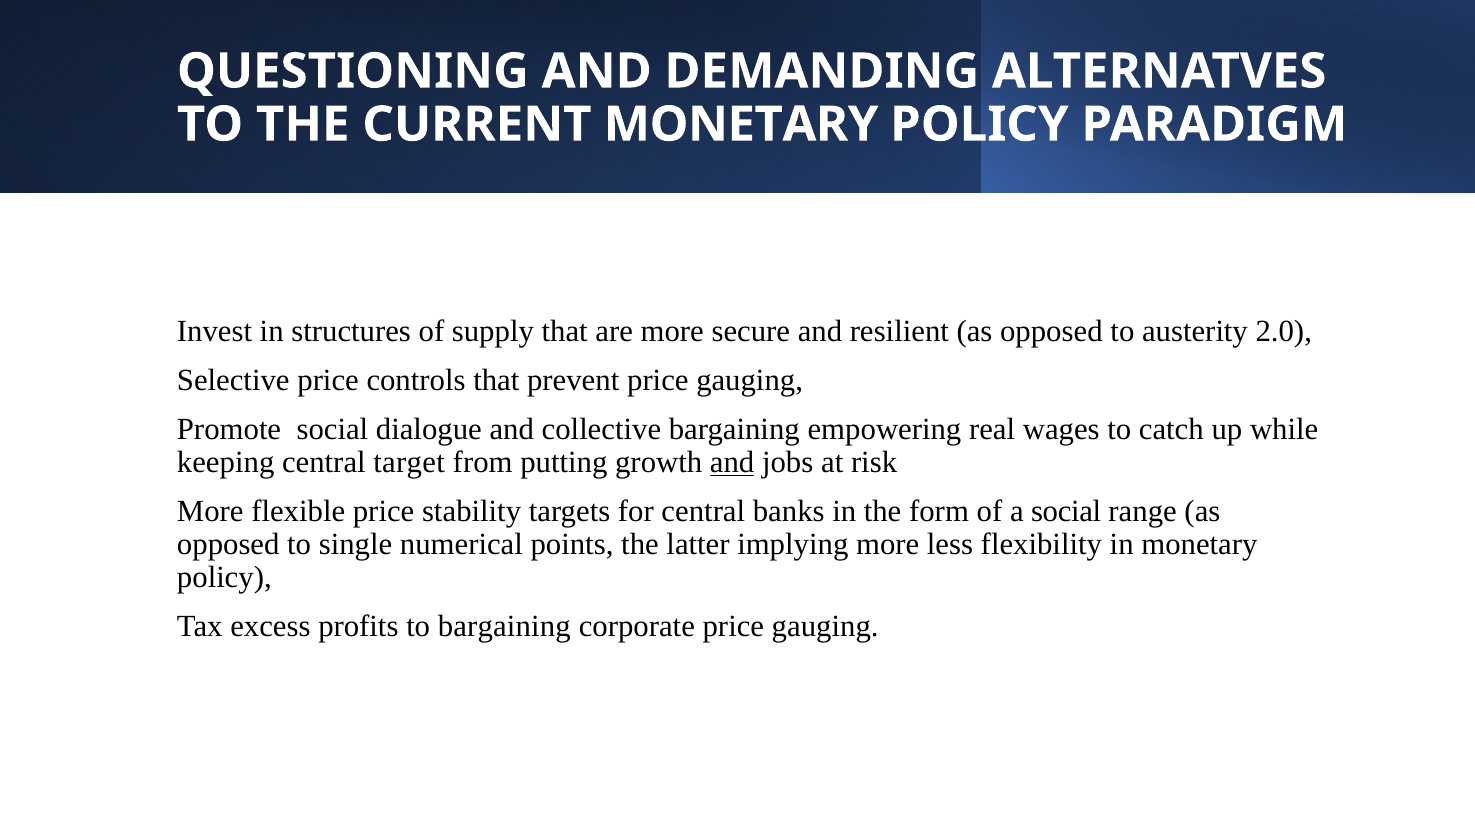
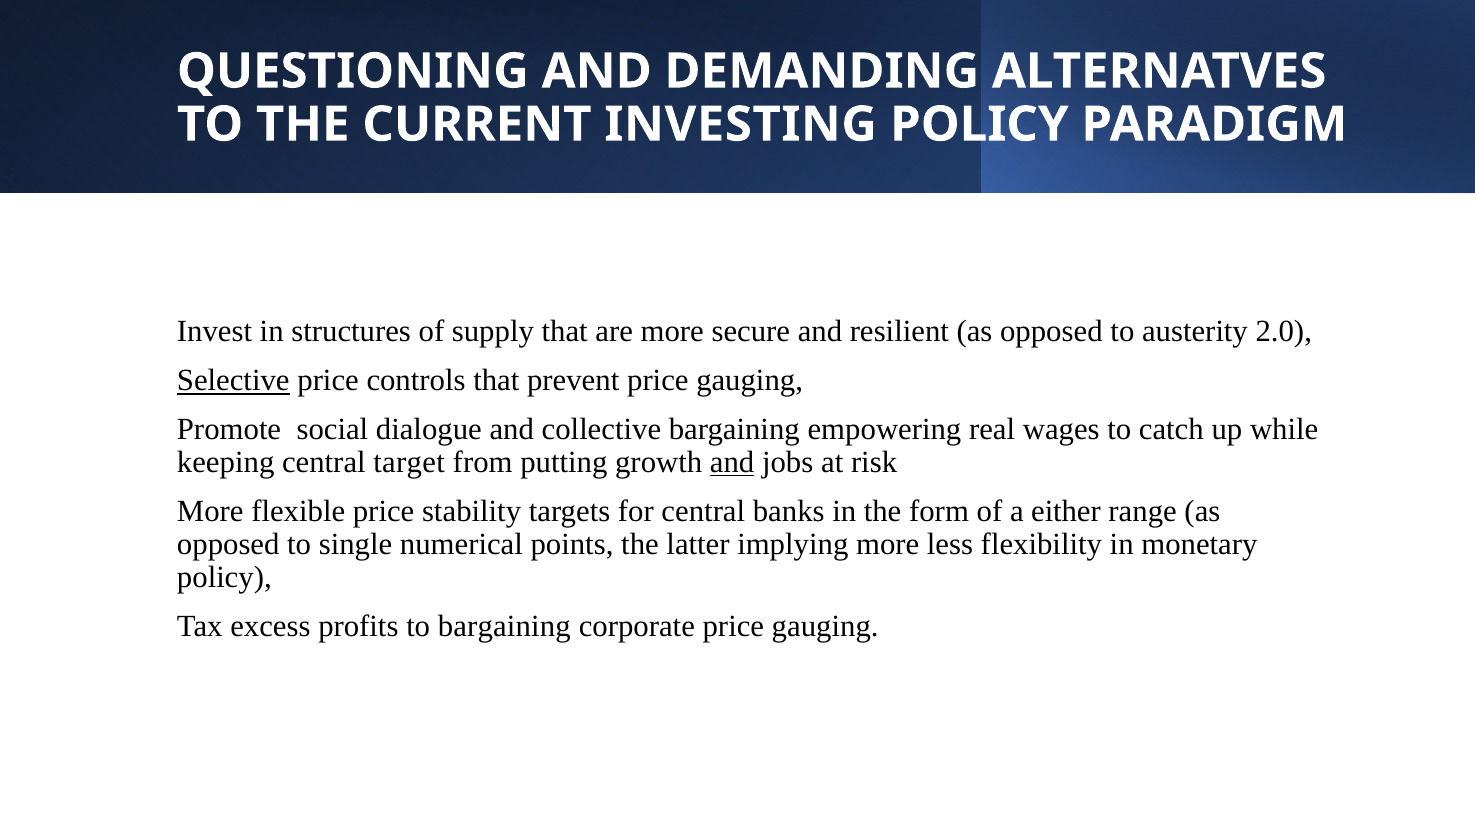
CURRENT MONETARY: MONETARY -> INVESTING
Selective underline: none -> present
a social: social -> either
